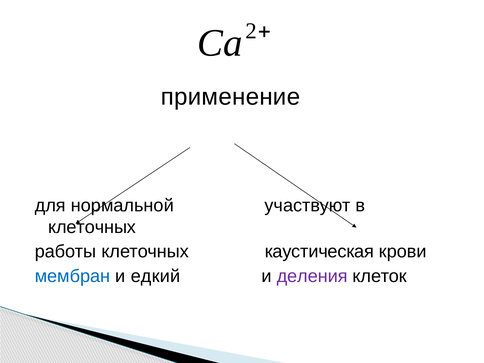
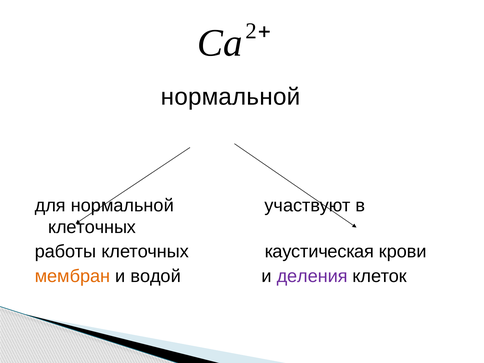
применение at (230, 97): применение -> нормальной
мембран colour: blue -> orange
едкий: едкий -> водой
